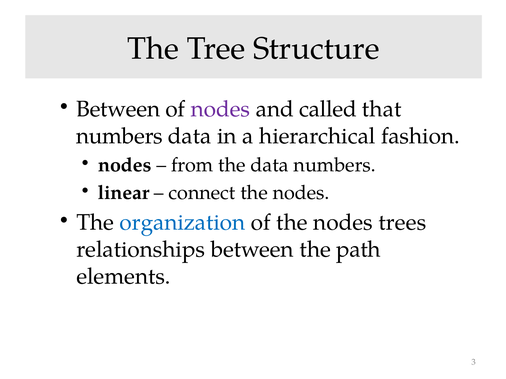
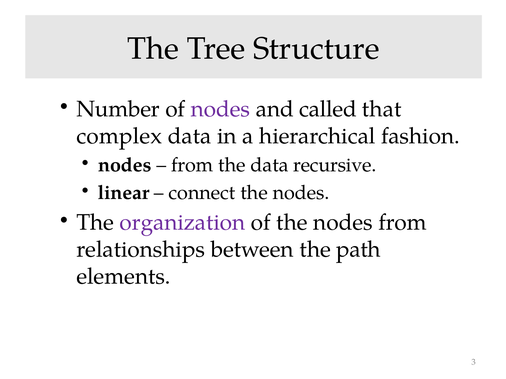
Between at (118, 109): Between -> Number
numbers at (119, 136): numbers -> complex
data numbers: numbers -> recursive
organization colour: blue -> purple
nodes trees: trees -> from
